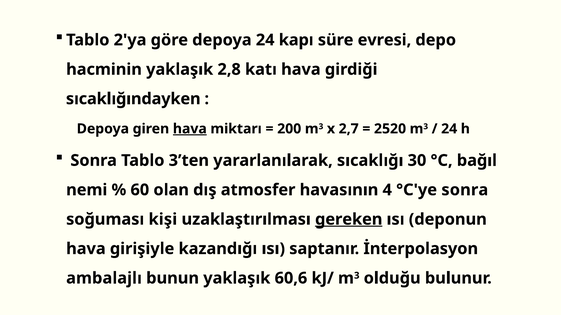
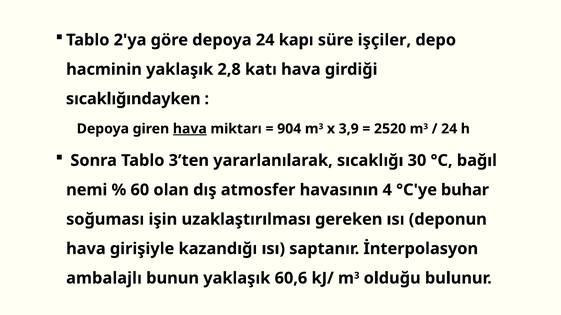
evresi: evresi -> işçiler
200: 200 -> 904
2,7: 2,7 -> 3,9
°C'ye sonra: sonra -> buhar
kişi: kişi -> işin
gereken underline: present -> none
